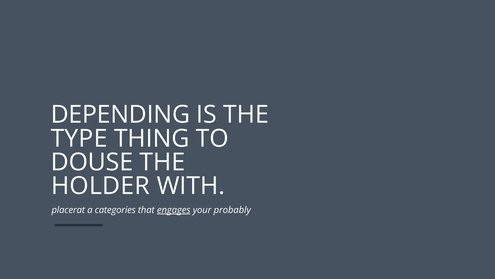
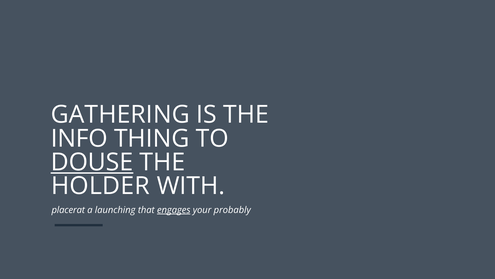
DEPENDING: DEPENDING -> GATHERING
TYPE: TYPE -> INFO
DOUSE underline: none -> present
categories: categories -> launching
